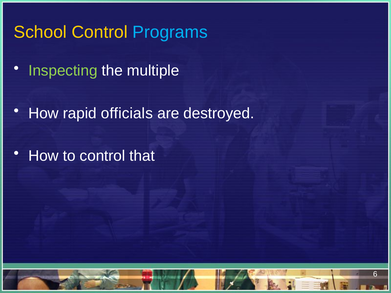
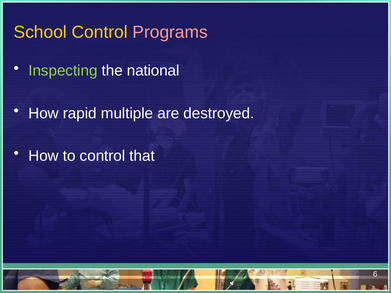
Programs colour: light blue -> pink
multiple: multiple -> national
officials: officials -> multiple
